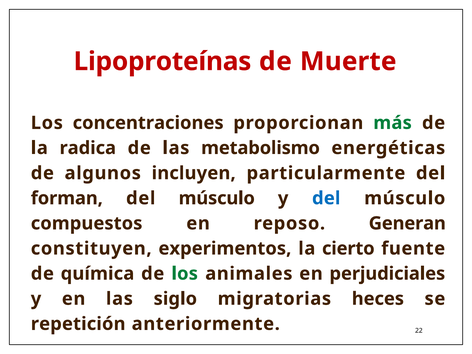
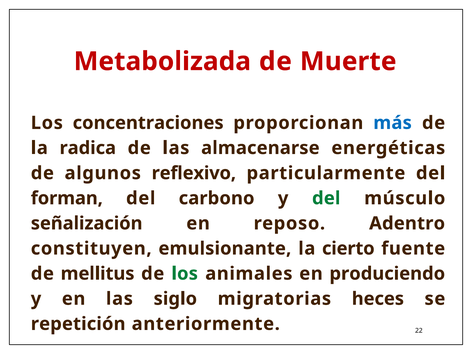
Lipoproteínas: Lipoproteínas -> Metabolizada
más colour: green -> blue
metabolismo: metabolismo -> almacenarse
incluyen: incluyen -> reflexivo
músculo at (217, 198): músculo -> carbono
del at (326, 198) colour: blue -> green
compuestos: compuestos -> señalización
Generan: Generan -> Adentro
experimentos: experimentos -> emulsionante
química: química -> mellitus
perjudiciales: perjudiciales -> produciendo
